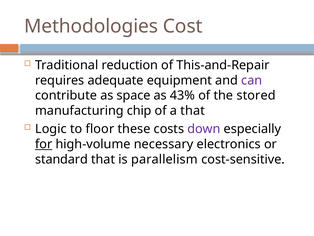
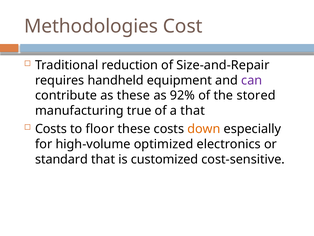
This-and-Repair: This-and-Repair -> Size-and-Repair
adequate: adequate -> handheld
as space: space -> these
43%: 43% -> 92%
chip: chip -> true
Logic at (51, 129): Logic -> Costs
down colour: purple -> orange
for underline: present -> none
necessary: necessary -> optimized
parallelism: parallelism -> customized
